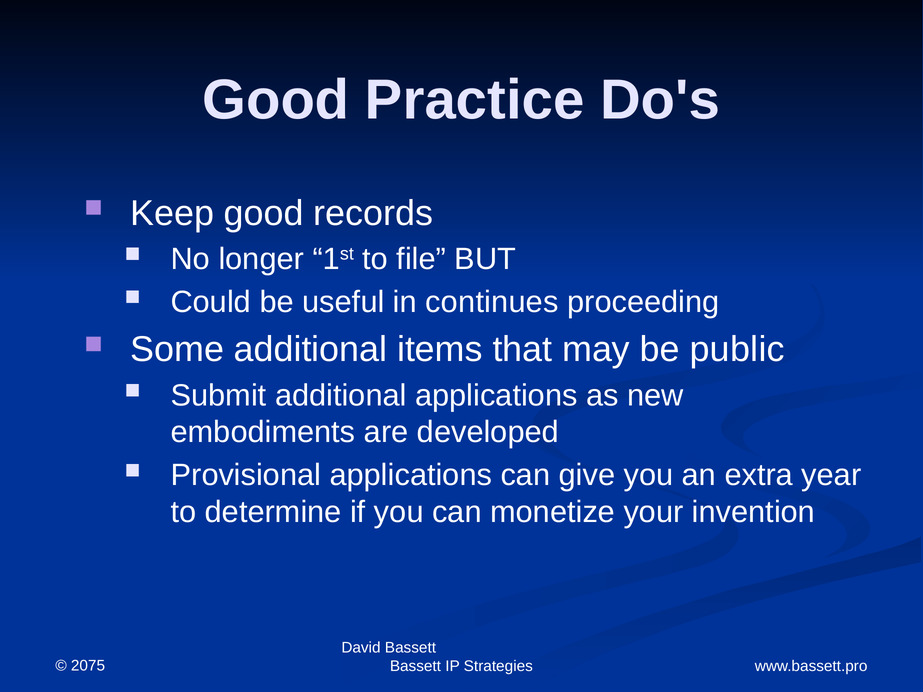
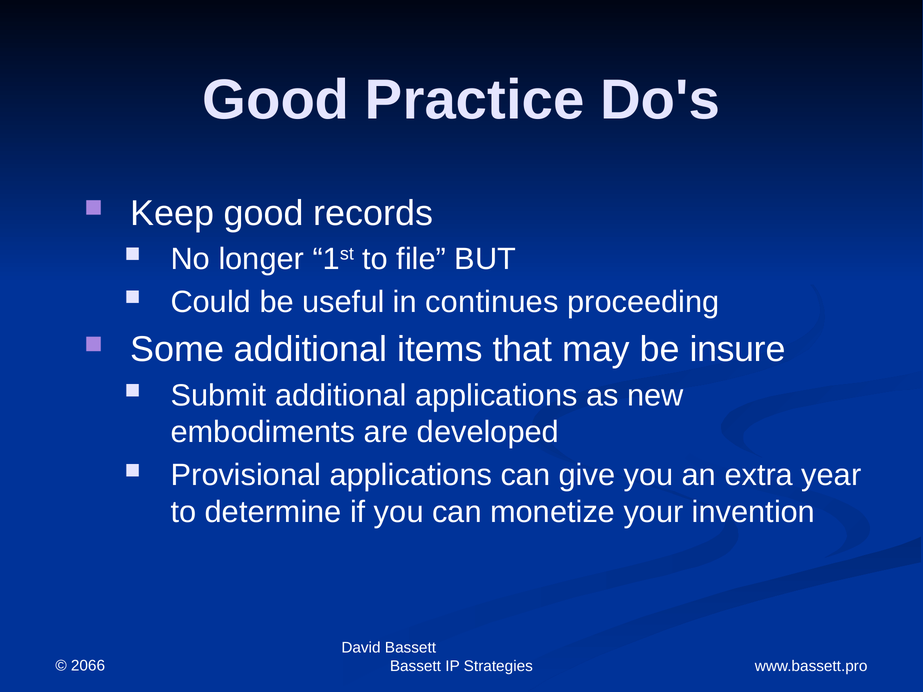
public: public -> insure
2075: 2075 -> 2066
